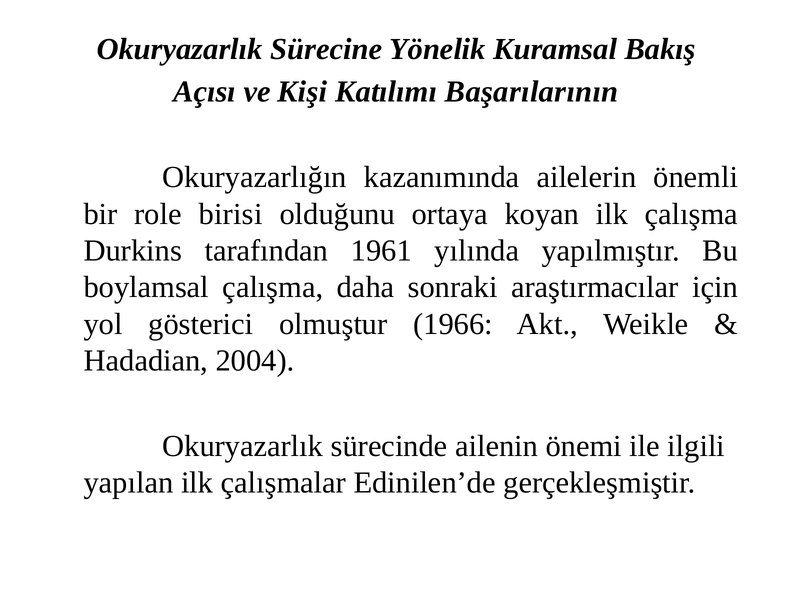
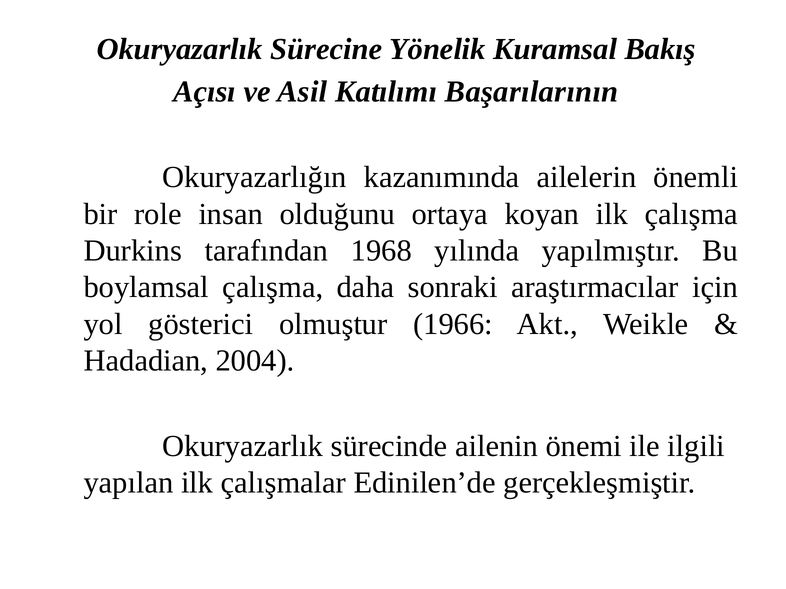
Kişi: Kişi -> Asil
birisi: birisi -> insan
1961: 1961 -> 1968
